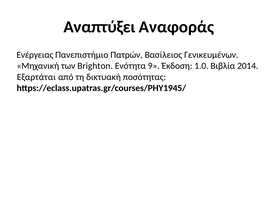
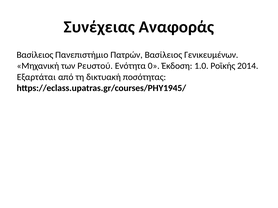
Αναπτύξει: Αναπτύξει -> Συνέχειας
Ενέργειας at (35, 55): Ενέργειας -> Βασίλειος
Brighton: Brighton -> Ρευστού
9: 9 -> 0
Βιβλία: Βιβλία -> Ροϊκής
